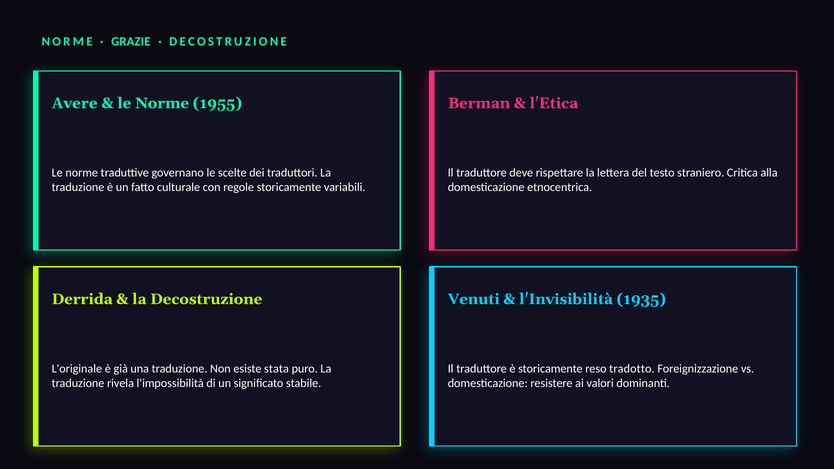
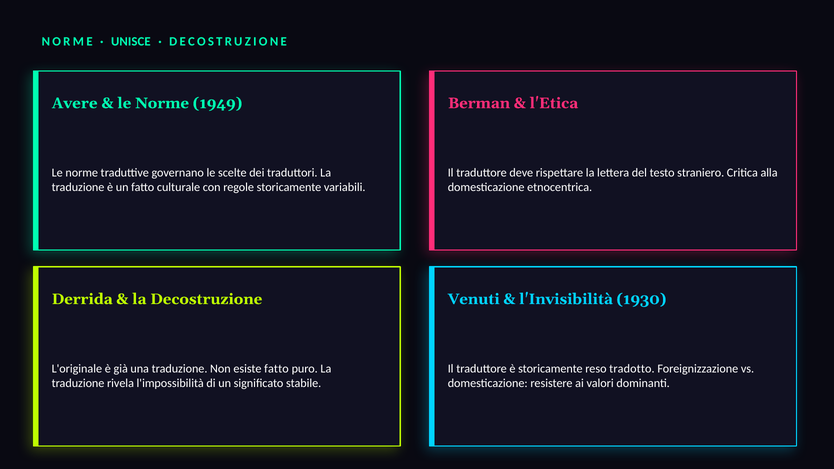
GRAZIE: GRAZIE -> UNISCE
1955: 1955 -> 1949
1935: 1935 -> 1930
esiste stata: stata -> fatto
